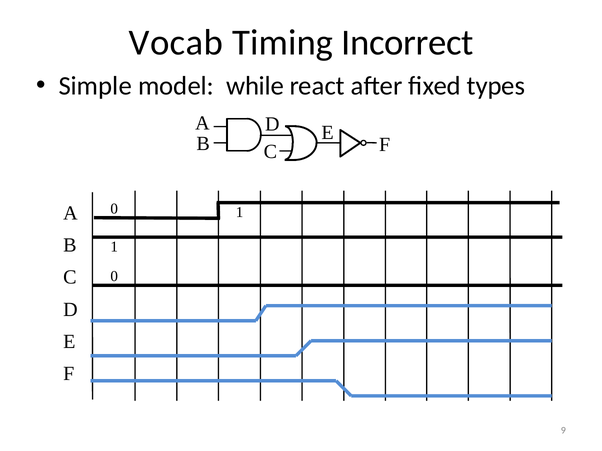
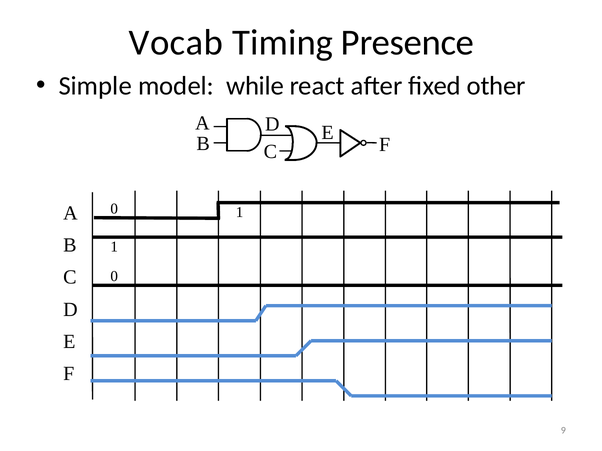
Incorrect: Incorrect -> Presence
types: types -> other
